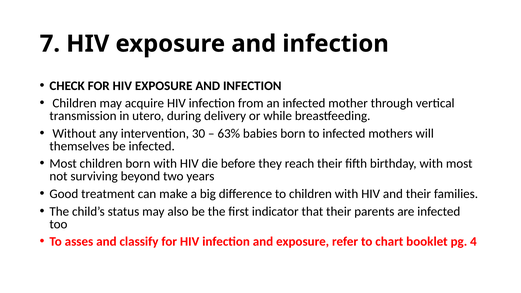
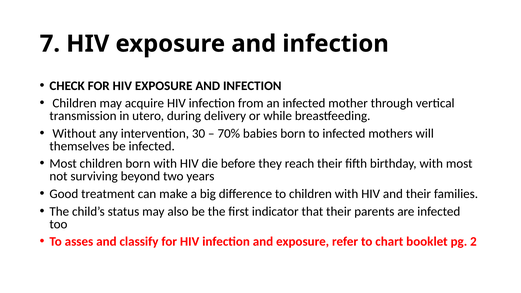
63%: 63% -> 70%
4: 4 -> 2
